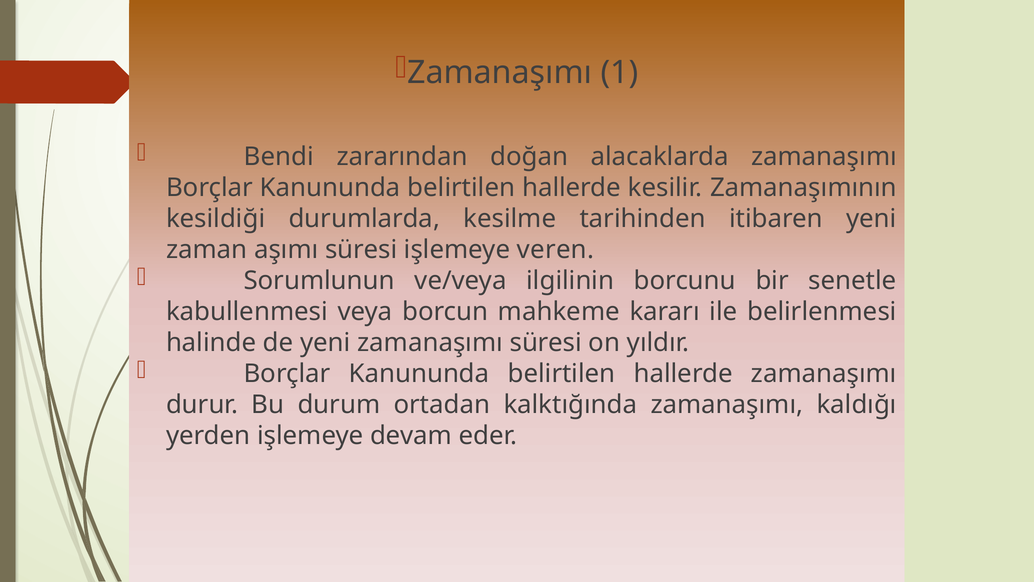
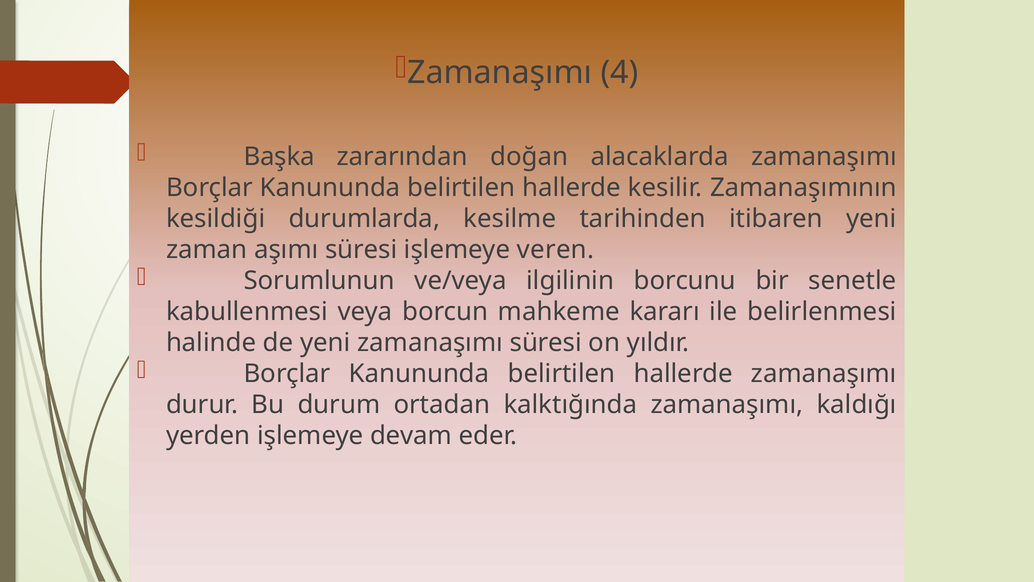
1: 1 -> 4
Bendi: Bendi -> Başka
